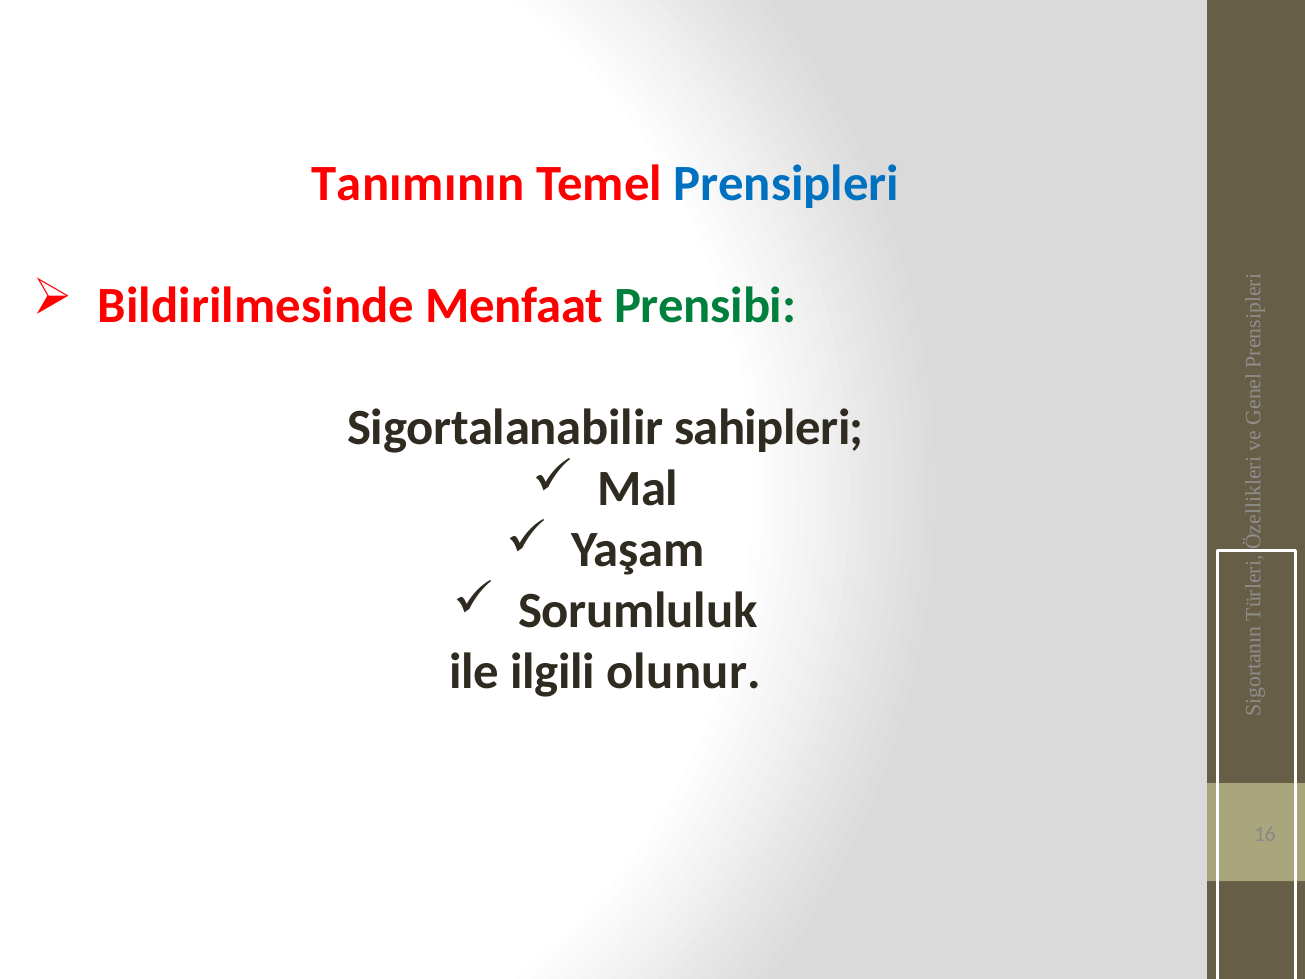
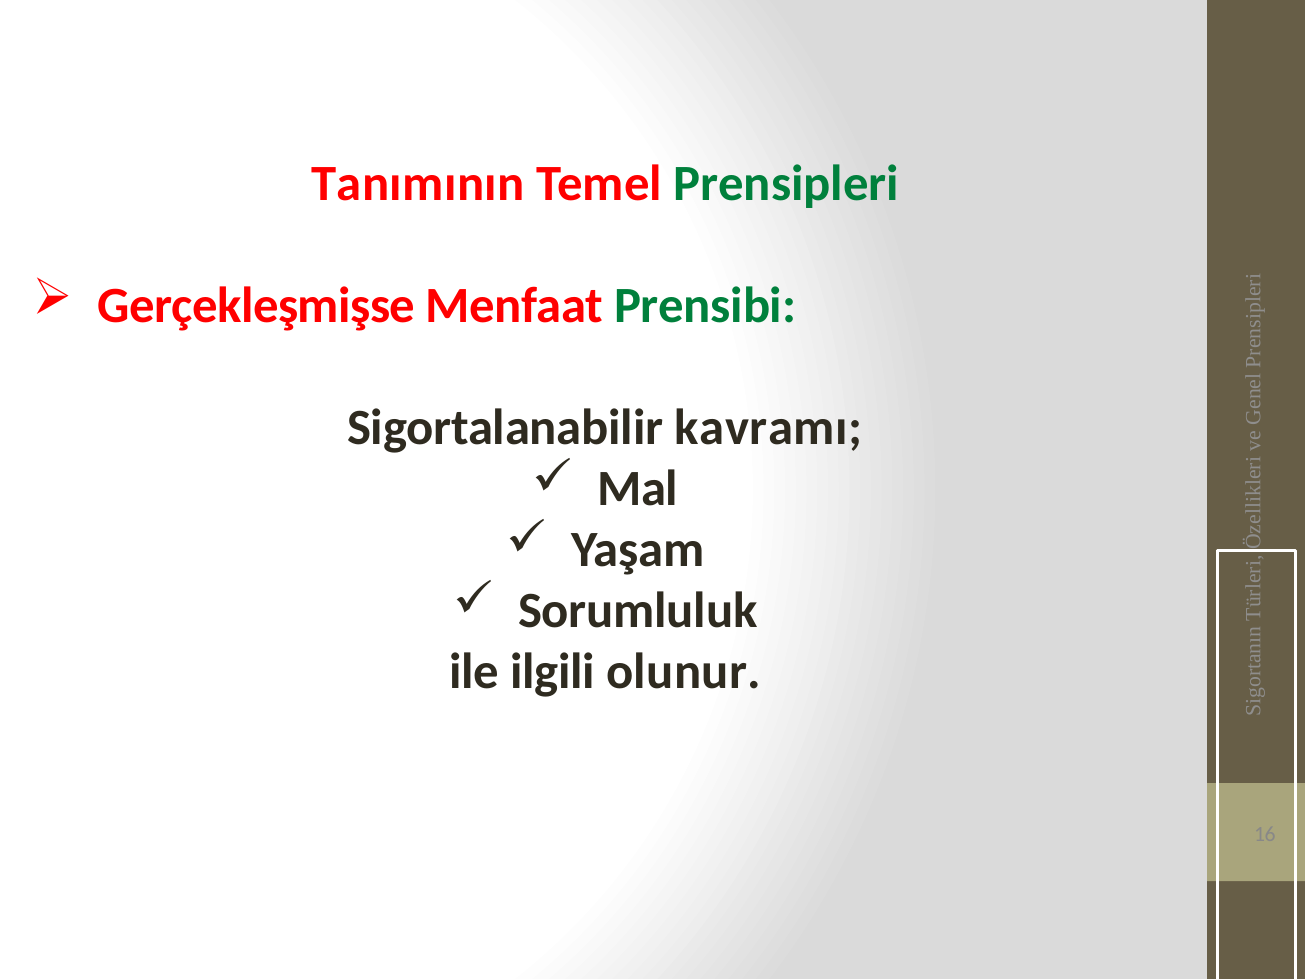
Prensipleri colour: blue -> green
Bildirilmesinde: Bildirilmesinde -> Gerçekleşmişse
sahipleri: sahipleri -> kavramı
